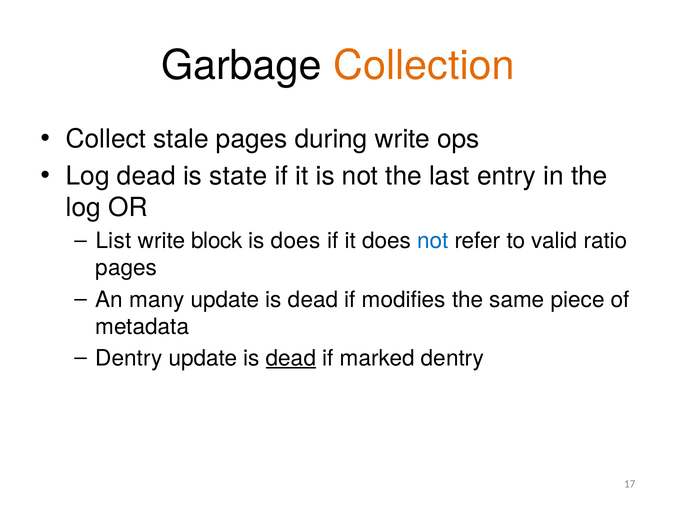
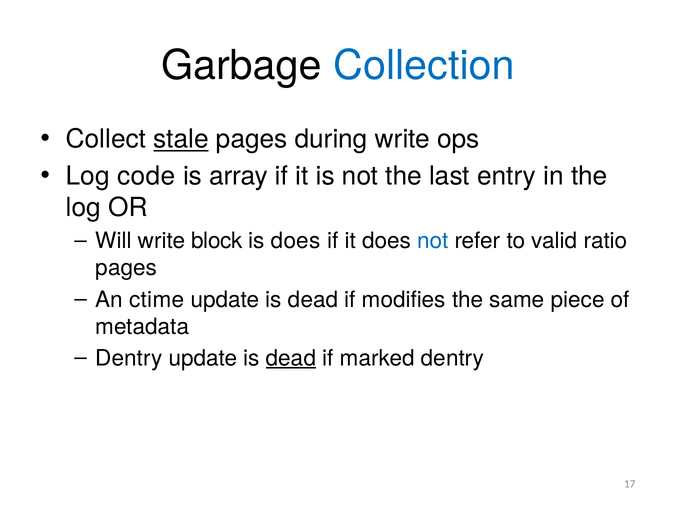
Collection colour: orange -> blue
stale underline: none -> present
Log dead: dead -> code
state: state -> array
List: List -> Will
many: many -> ctime
